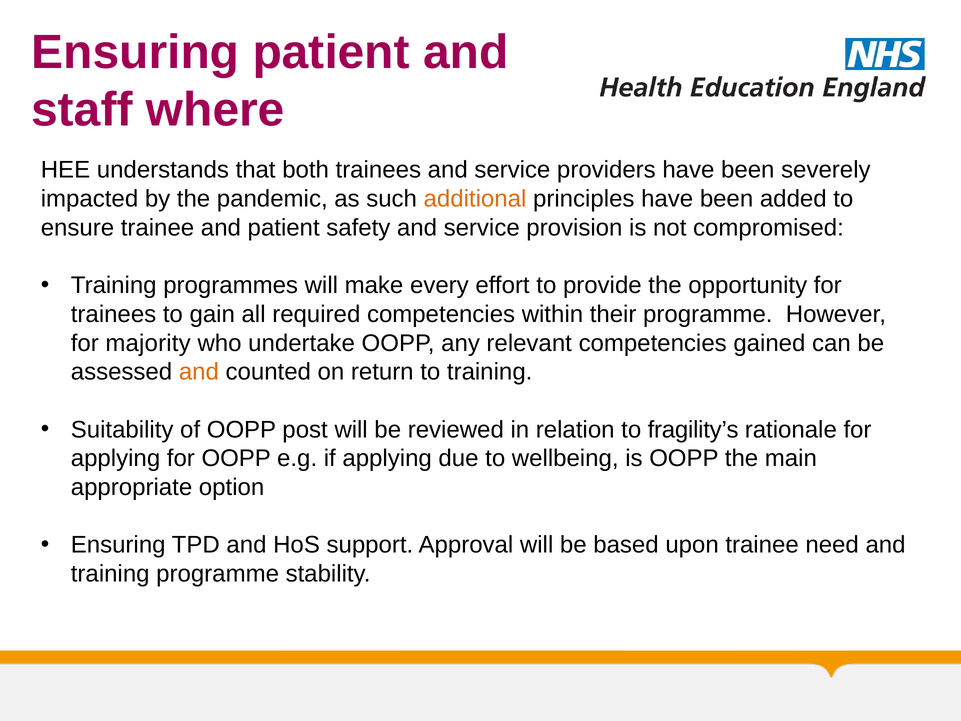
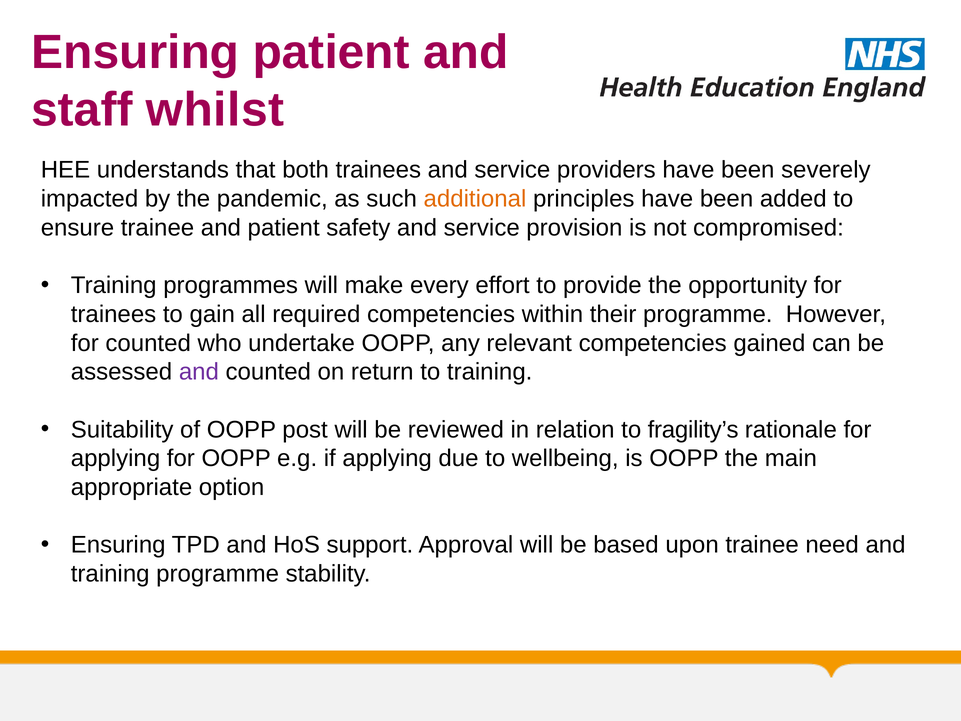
where: where -> whilst
for majority: majority -> counted
and at (199, 372) colour: orange -> purple
